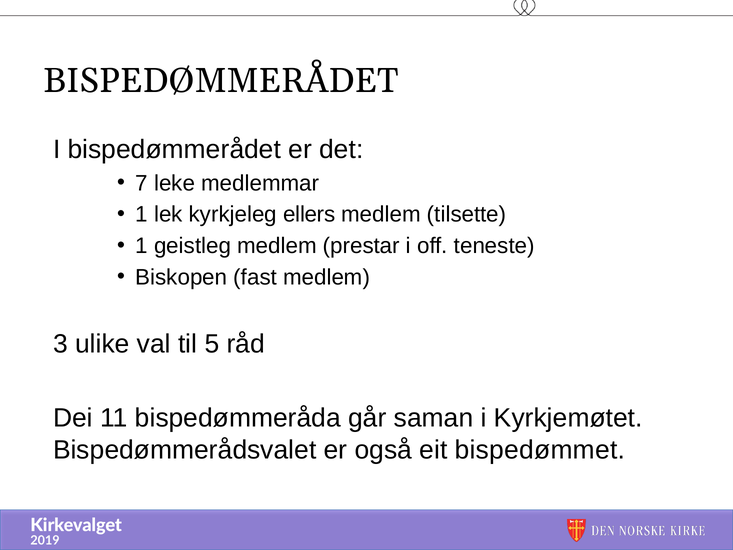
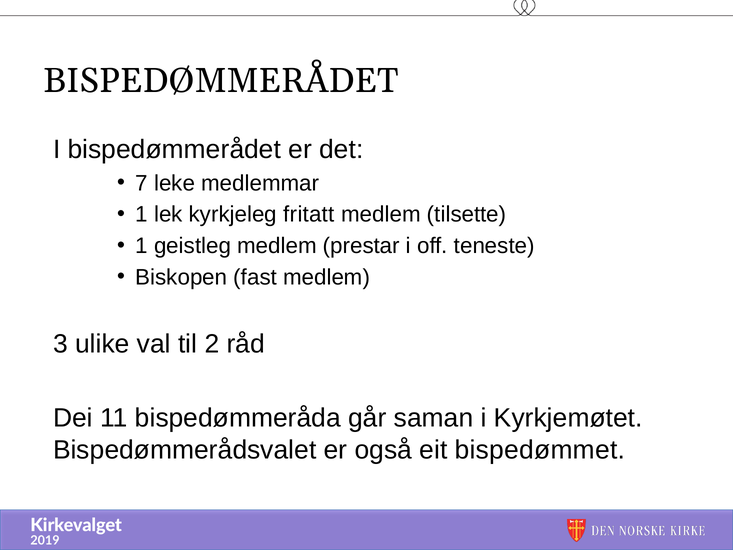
ellers: ellers -> fritatt
5: 5 -> 2
